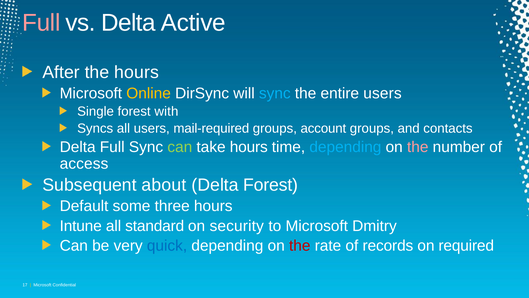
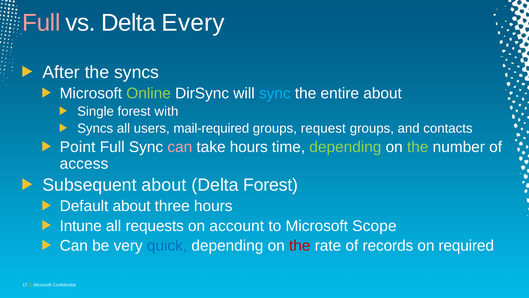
Active: Active -> Every
the hours: hours -> syncs
Online colour: yellow -> light green
entire users: users -> about
account: account -> request
Delta at (78, 147): Delta -> Point
can at (180, 147) colour: light green -> pink
depending at (345, 147) colour: light blue -> light green
the at (418, 147) colour: pink -> light green
Default some: some -> about
standard: standard -> requests
security: security -> account
Dmitry: Dmitry -> Scope
